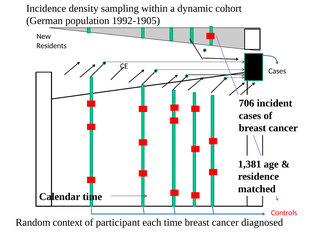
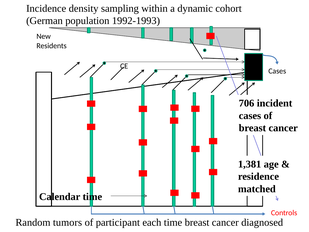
1992-1905: 1992-1905 -> 1992-1993
context: context -> tumors
